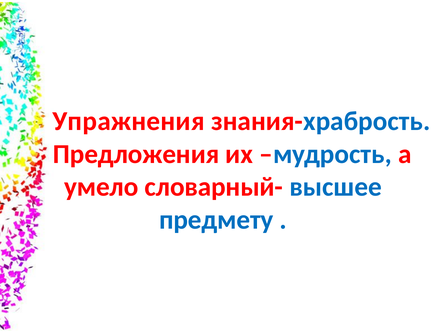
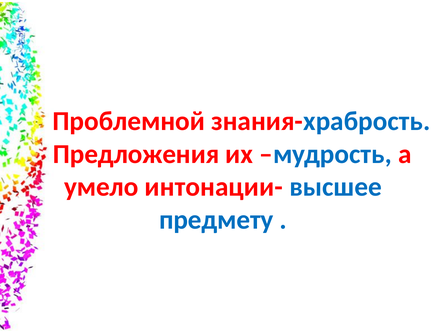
Упражнения: Упражнения -> Проблемной
словарный-: словарный- -> интонации-
